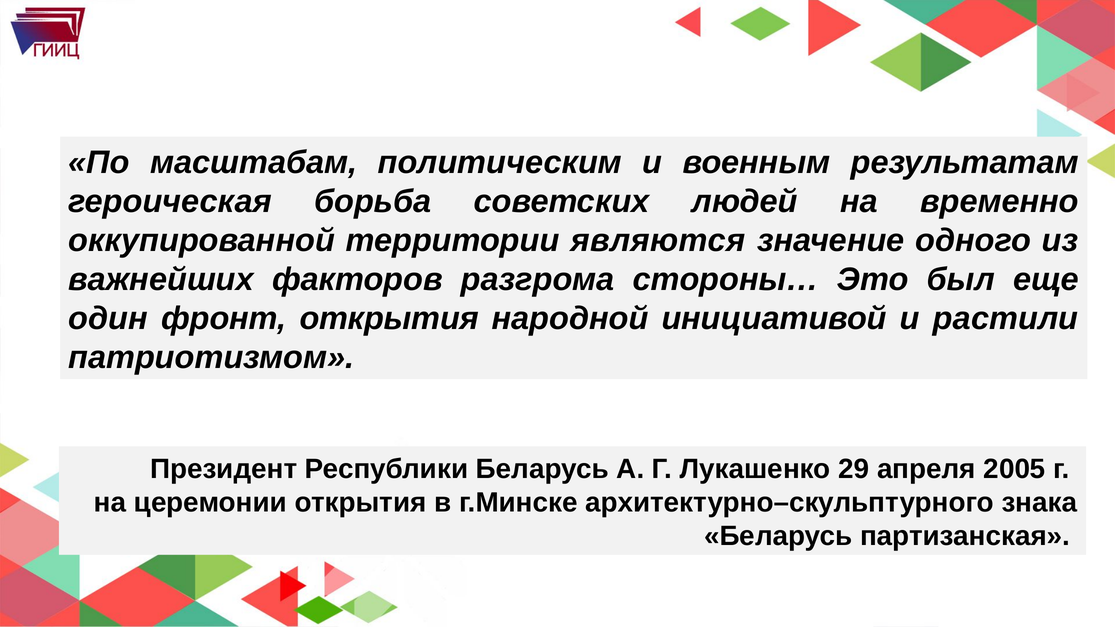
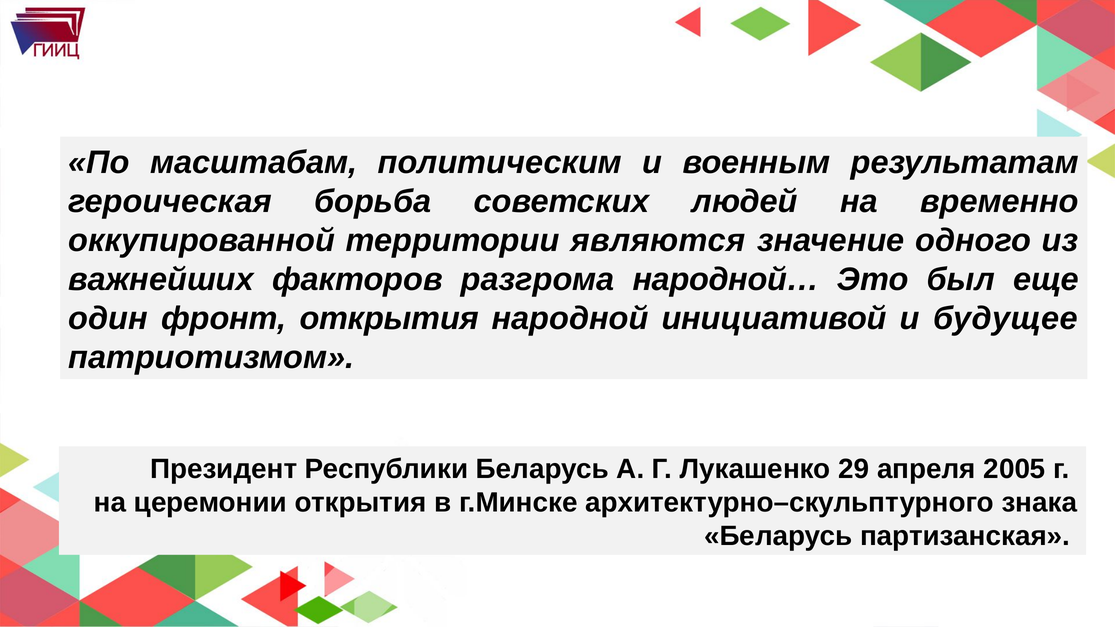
стороны…: стороны… -> народной…
растили: растили -> будущее
